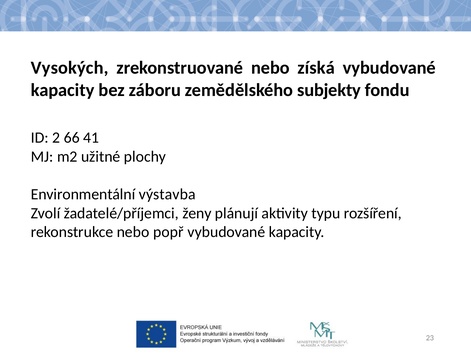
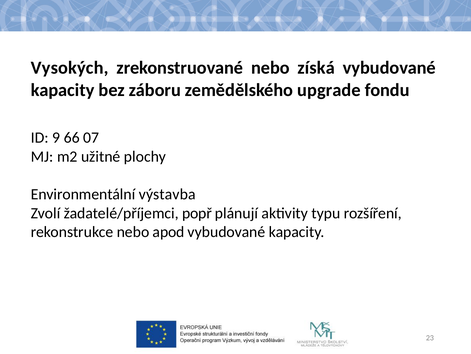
subjekty: subjekty -> upgrade
2: 2 -> 9
41: 41 -> 07
ženy: ženy -> popř
popř: popř -> apod
